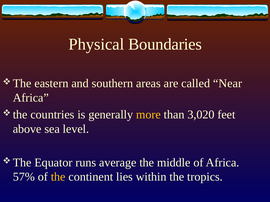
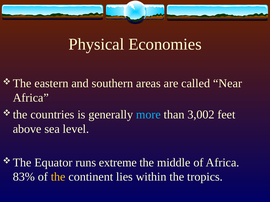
Boundaries: Boundaries -> Economies
more colour: yellow -> light blue
3,020: 3,020 -> 3,002
average: average -> extreme
57%: 57% -> 83%
